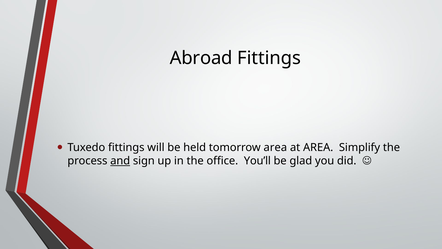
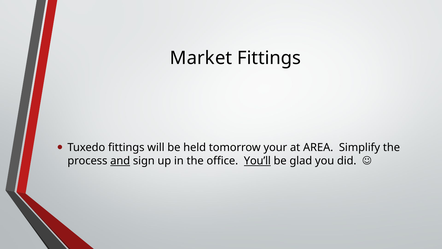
Abroad: Abroad -> Market
tomorrow area: area -> your
You’ll underline: none -> present
